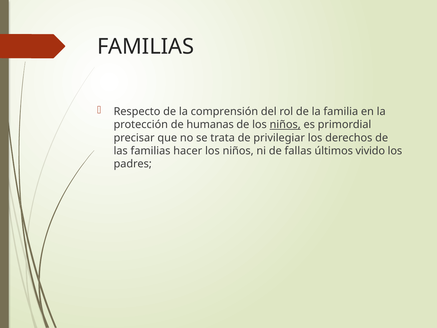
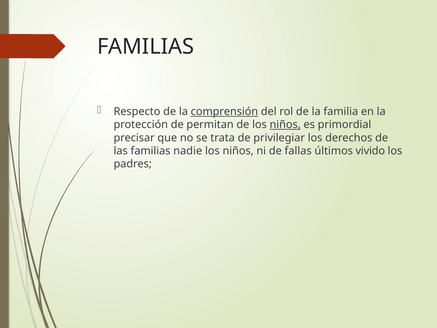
comprensión underline: none -> present
humanas: humanas -> permitan
hacer: hacer -> nadie
